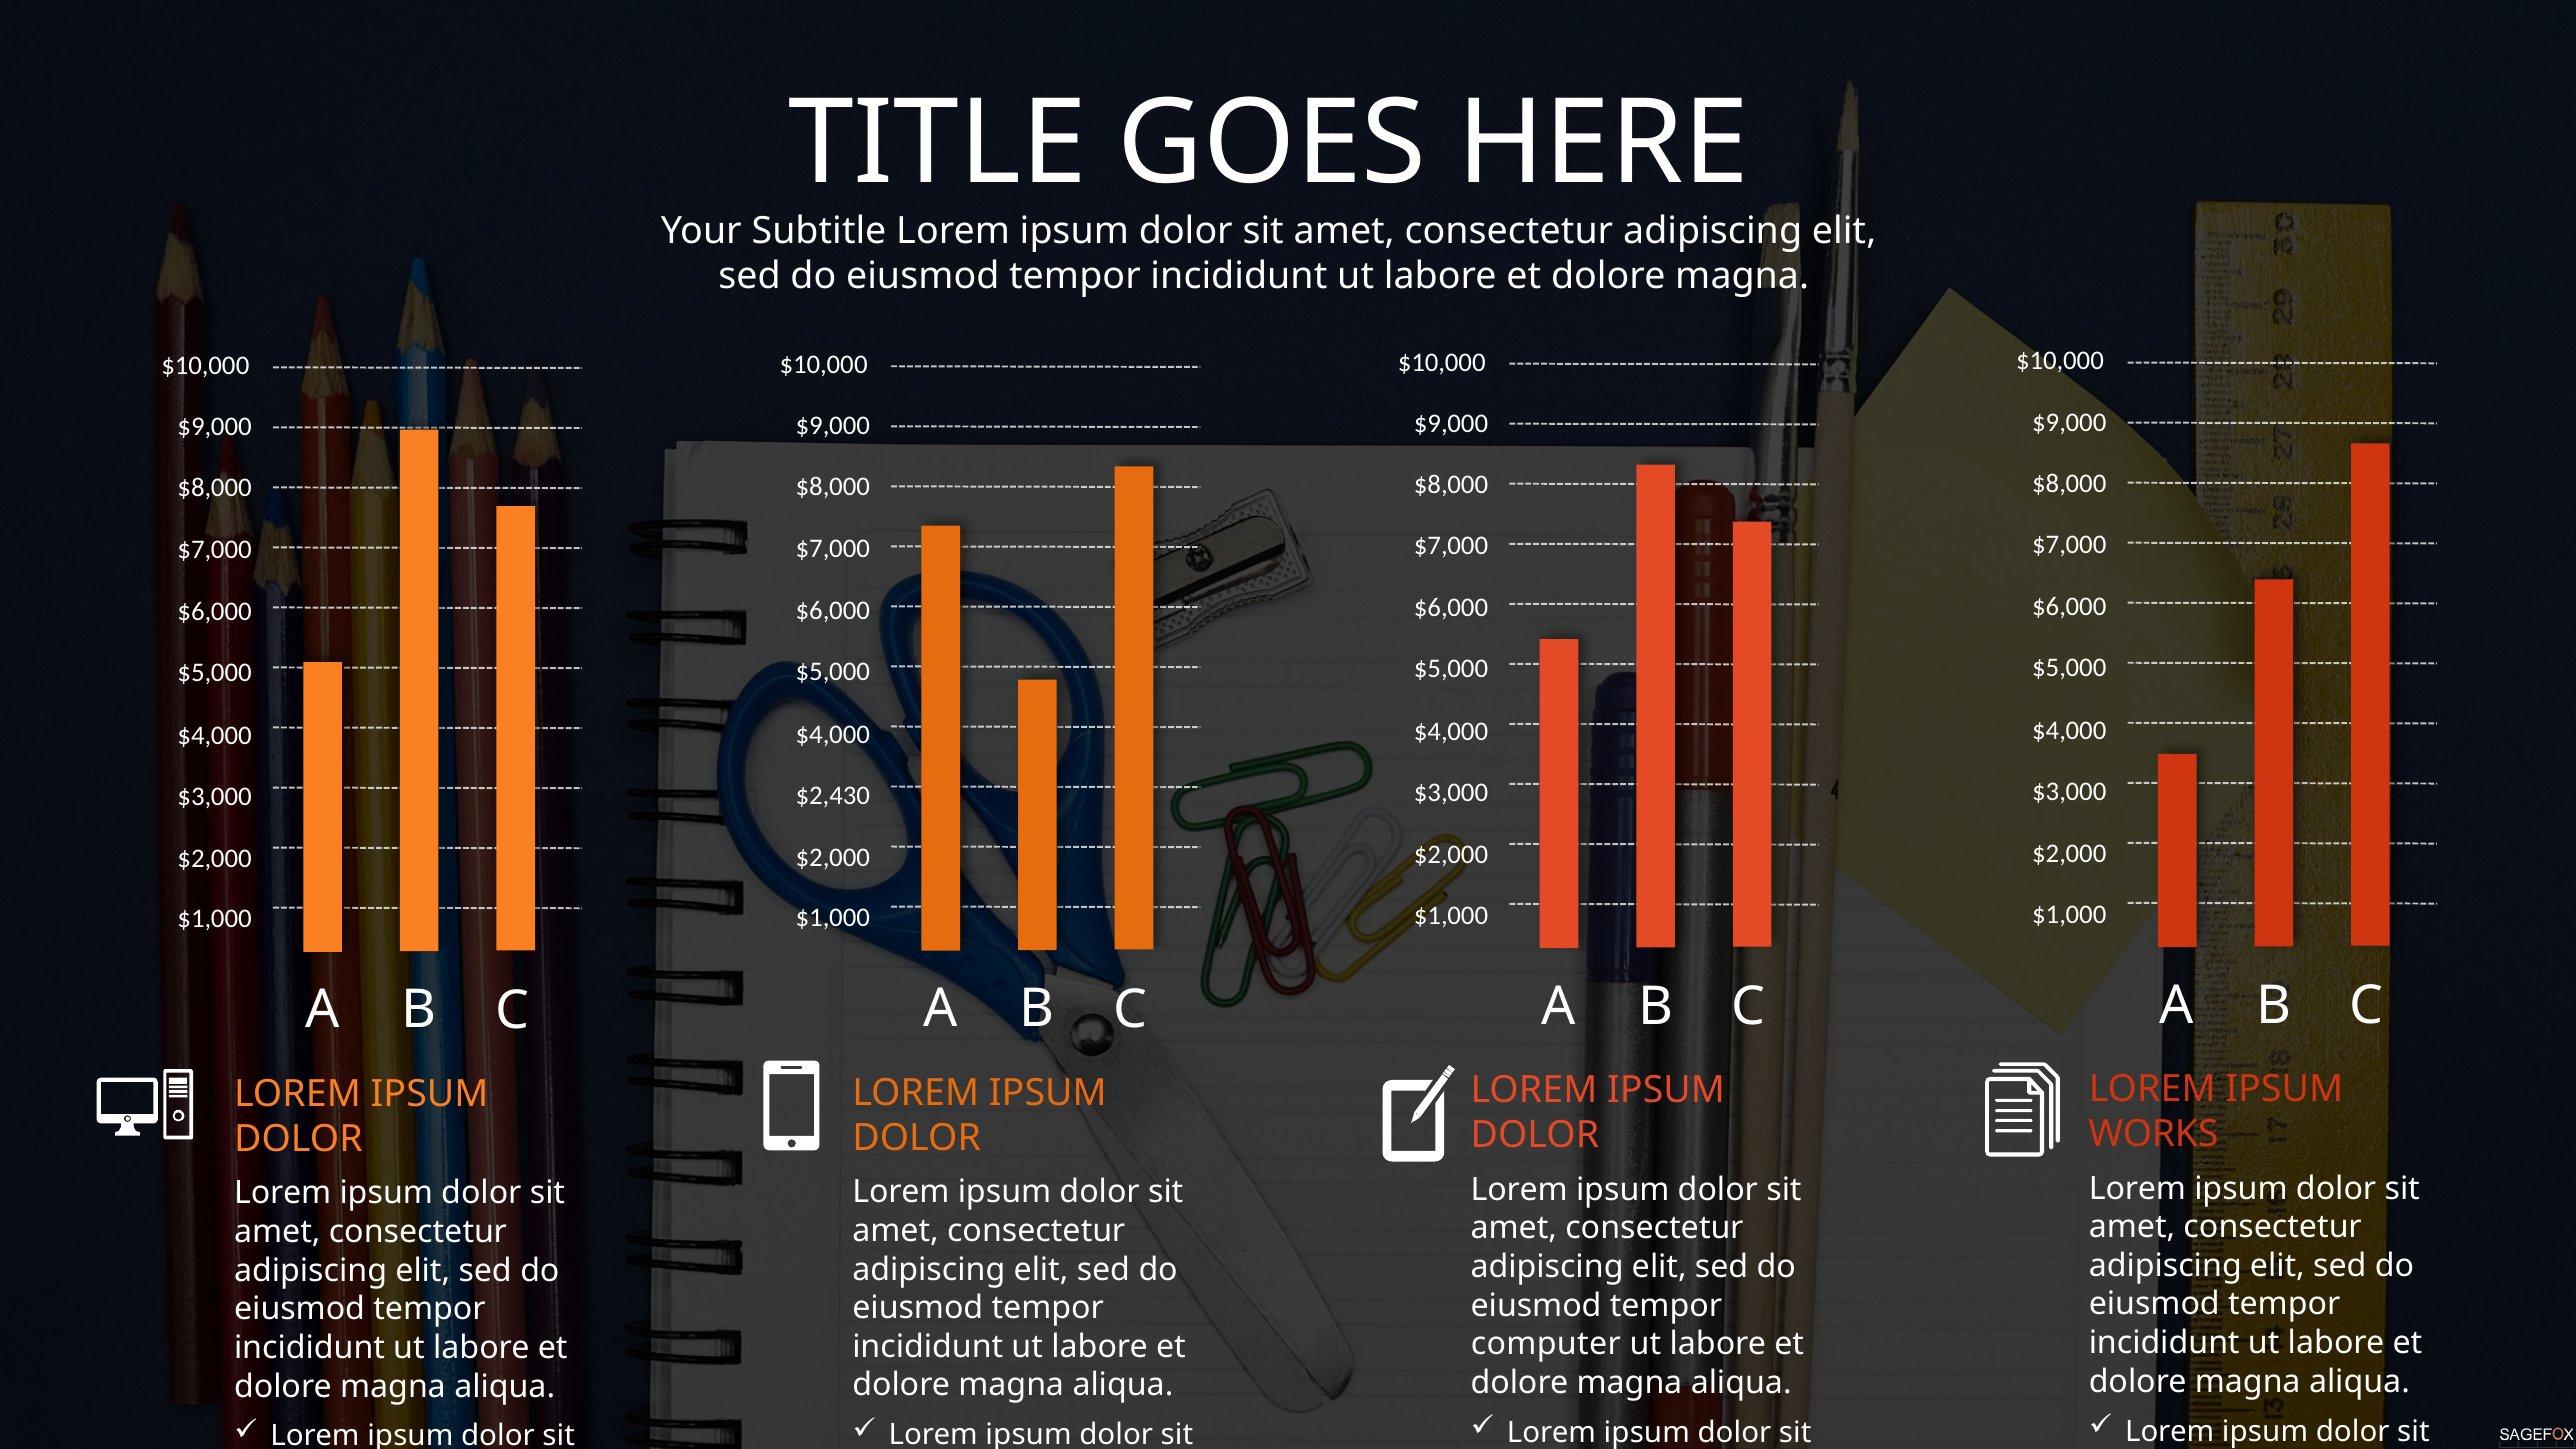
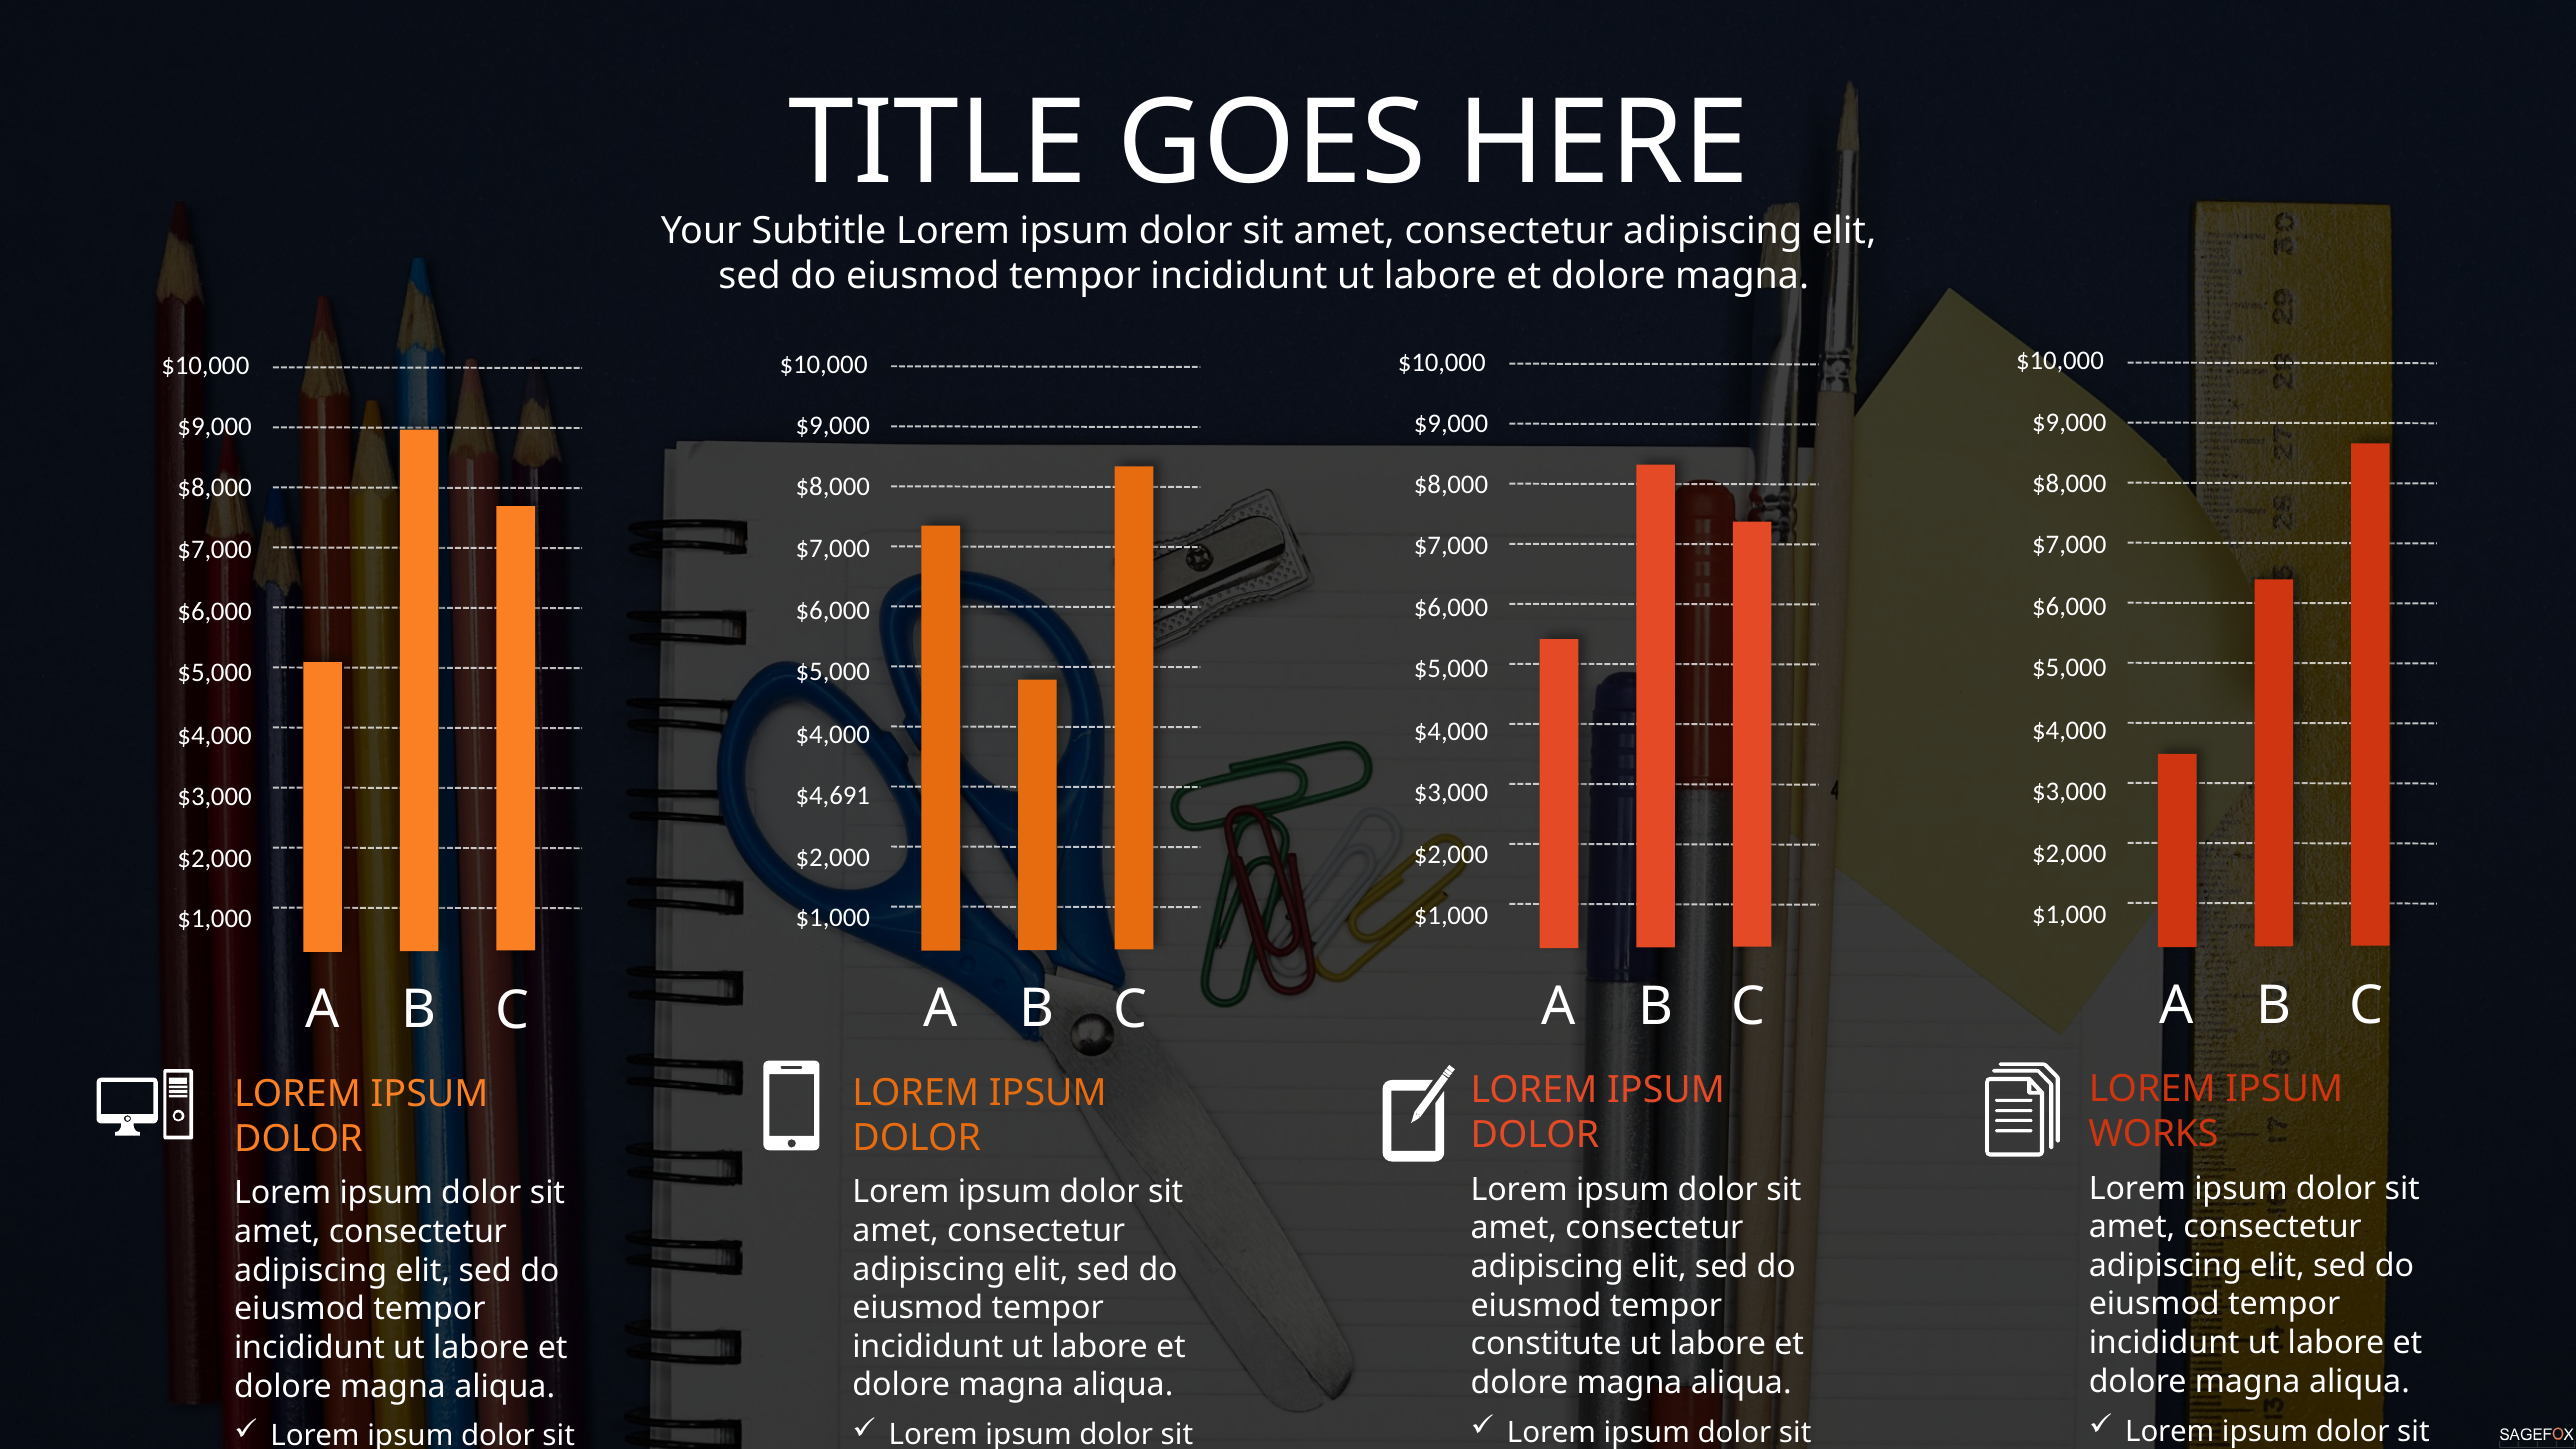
$2,430: $2,430 -> $4,691
computer: computer -> constitute
